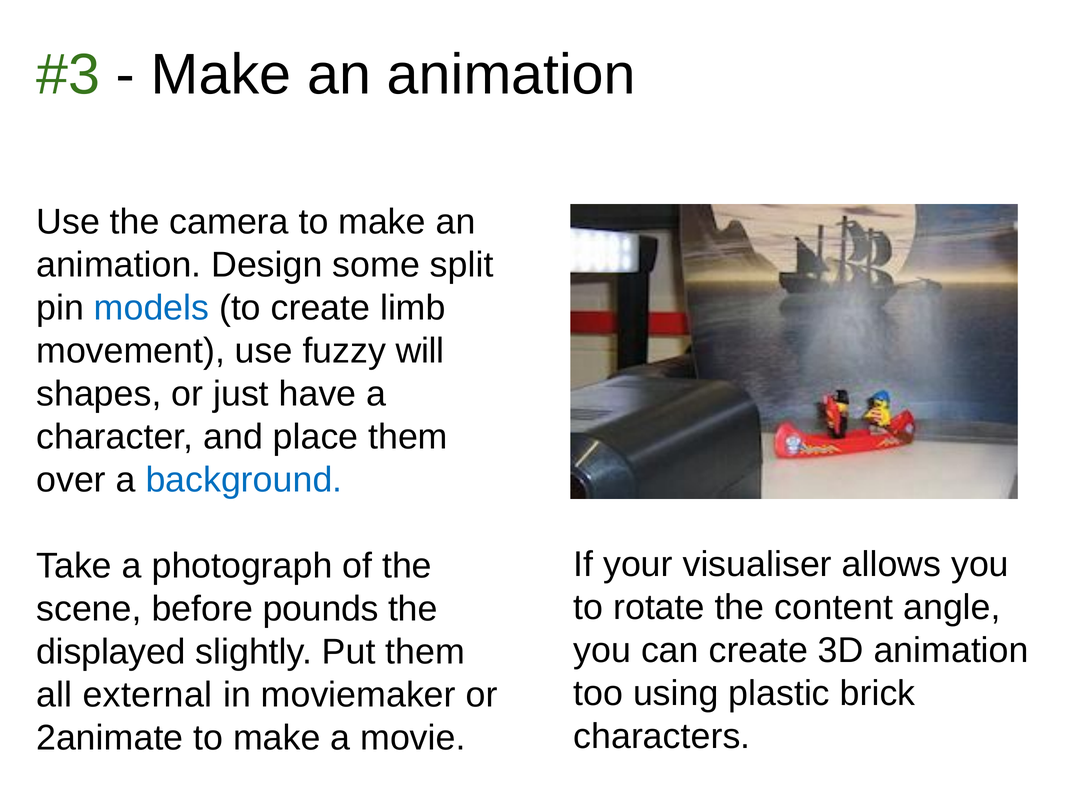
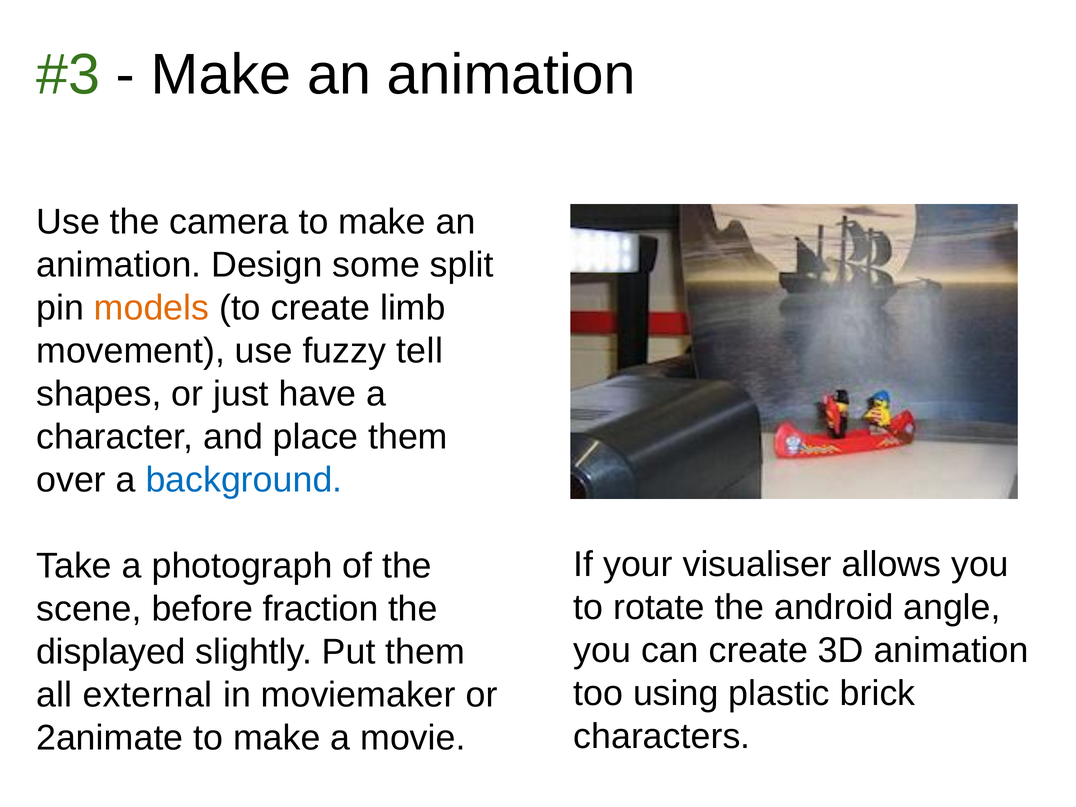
models colour: blue -> orange
will: will -> tell
content: content -> android
pounds: pounds -> fraction
